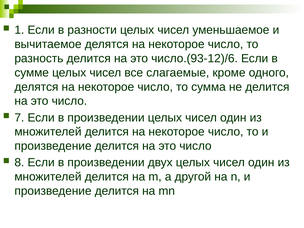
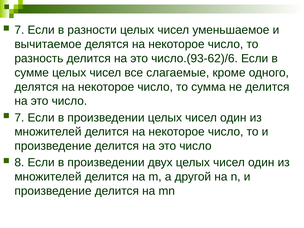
1 at (19, 30): 1 -> 7
число.(93-12)/6: число.(93-12)/6 -> число.(93-62)/6
